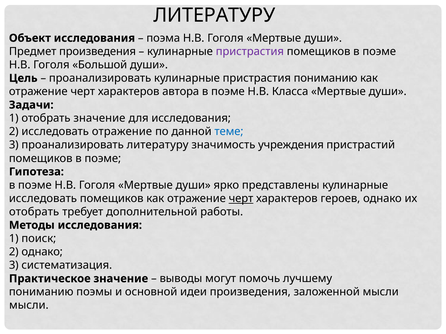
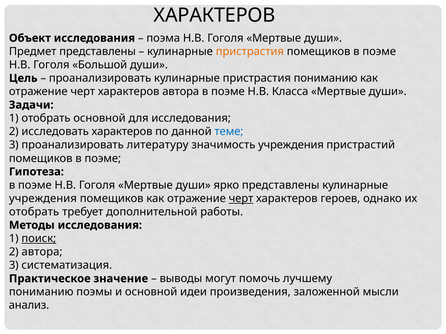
ЛИТЕРАТУРУ at (214, 15): ЛИТЕРАТУРУ -> ХАРАКТЕРОВ
Предмет произведения: произведения -> представлены
пристрастия at (250, 52) colour: purple -> orange
отобрать значение: значение -> основной
исследовать отражение: отражение -> характеров
исследовать at (43, 199): исследовать -> учреждения
поиск underline: none -> present
2 однако: однако -> автора
мысли at (29, 306): мысли -> анализ
